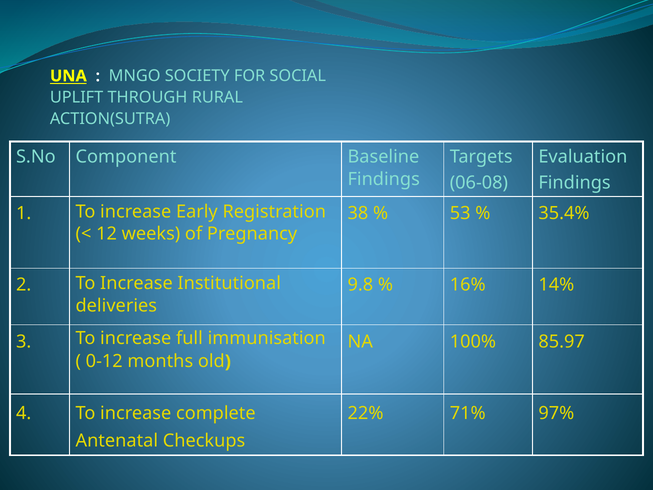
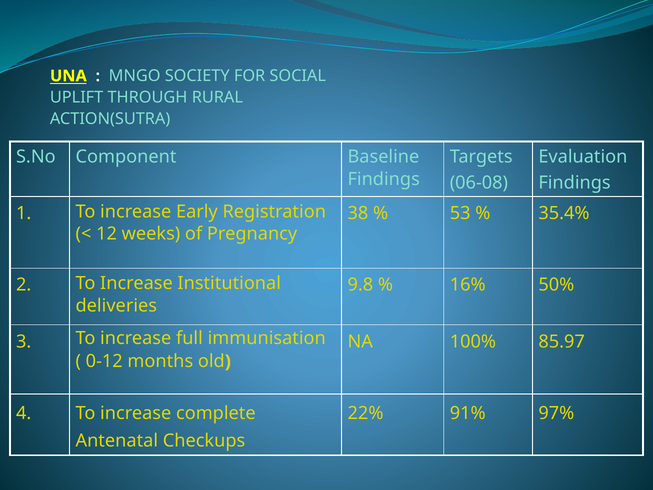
14%: 14% -> 50%
71%: 71% -> 91%
